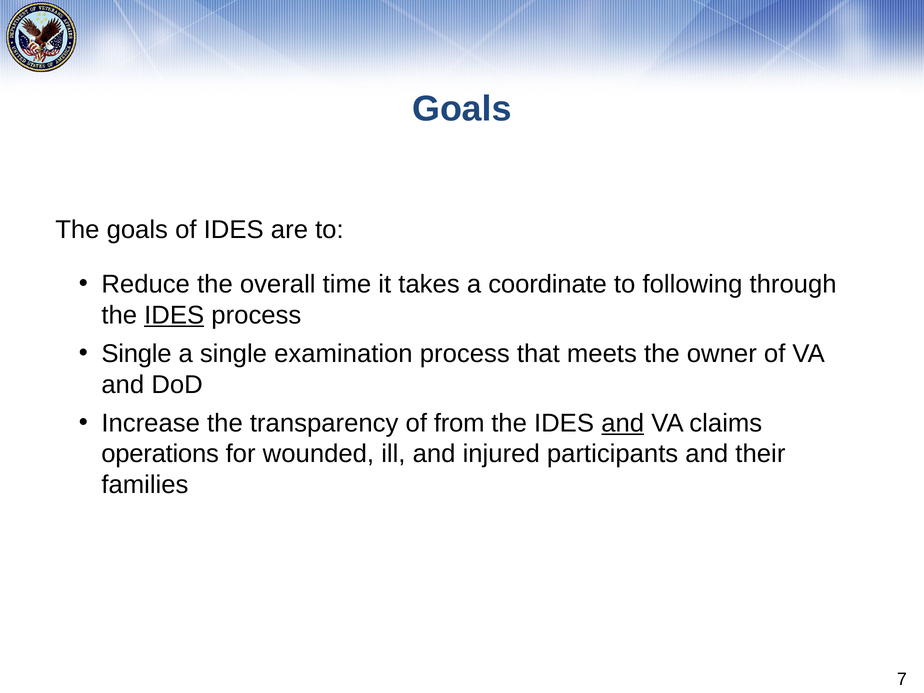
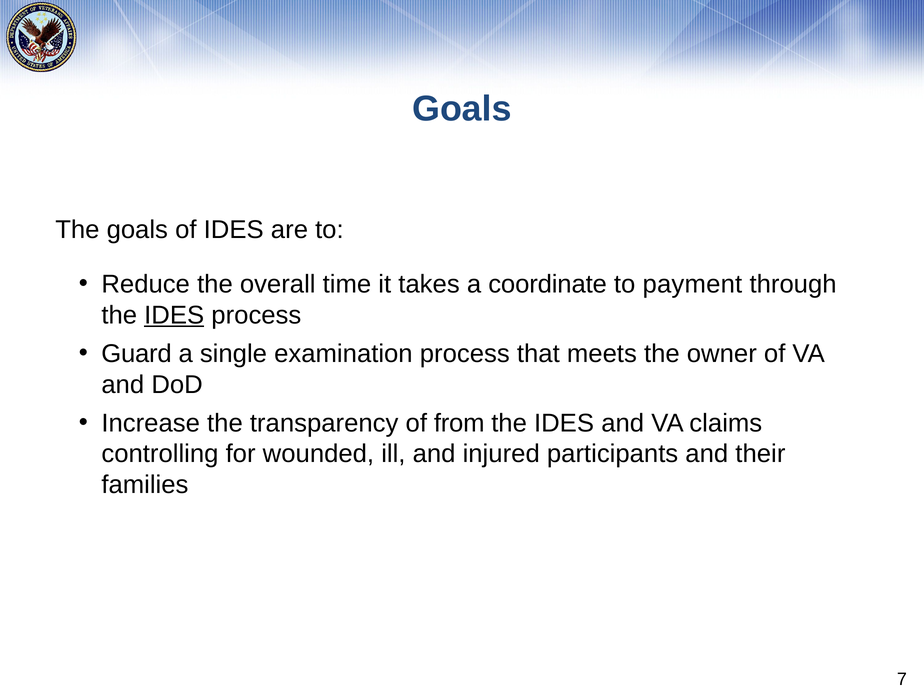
following: following -> payment
Single at (137, 354): Single -> Guard
and at (623, 423) underline: present -> none
operations: operations -> controlling
